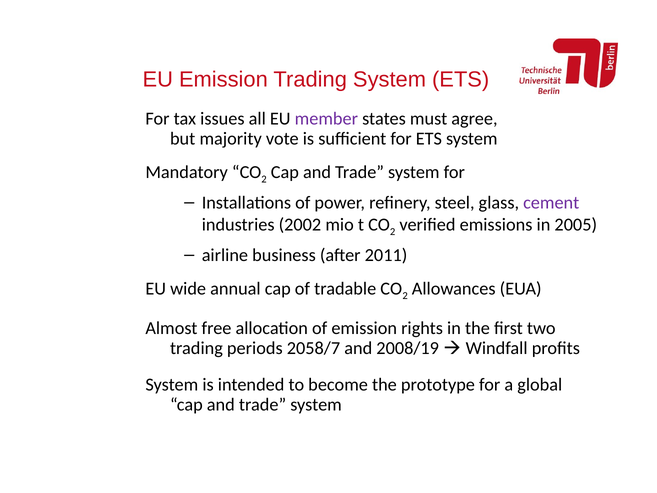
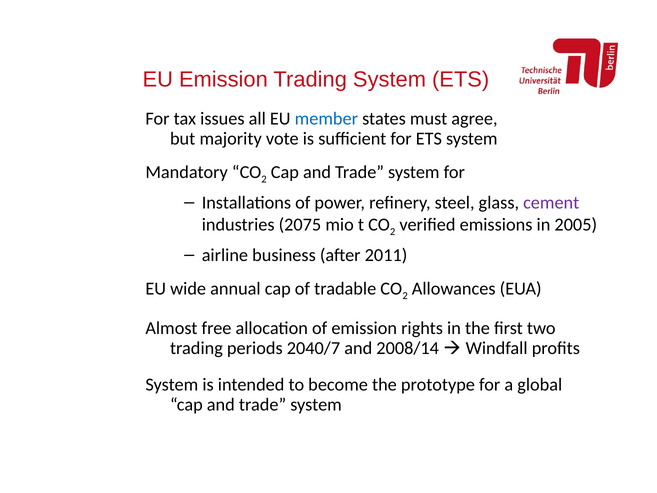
member colour: purple -> blue
2002: 2002 -> 2075
2058/7: 2058/7 -> 2040/7
2008/19: 2008/19 -> 2008/14
